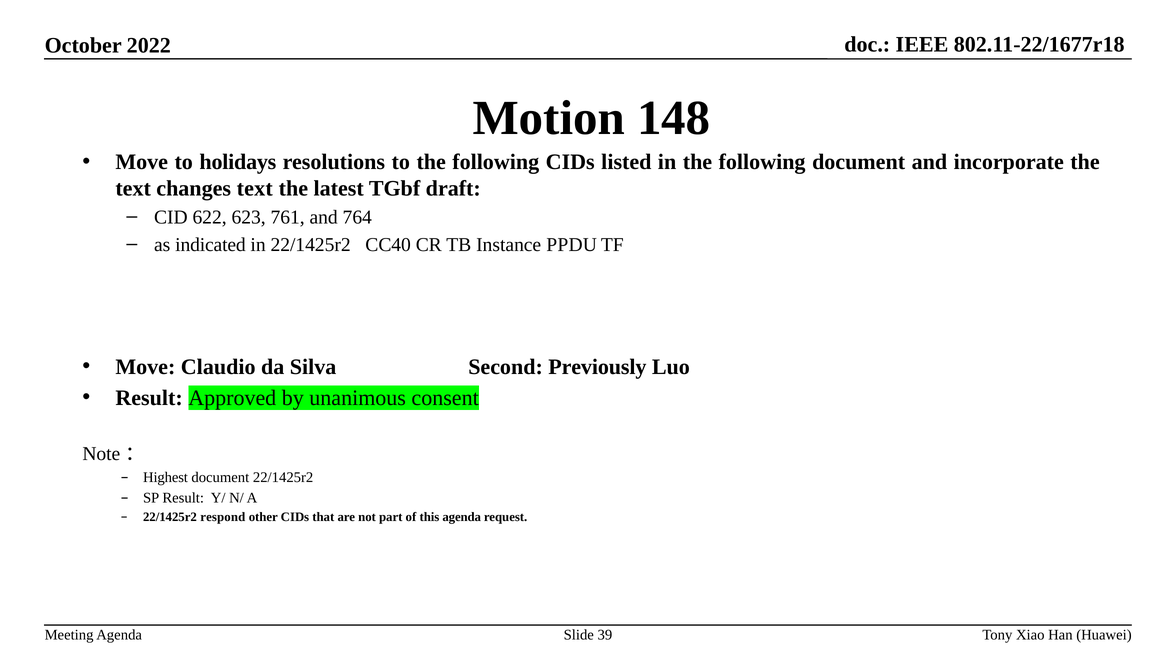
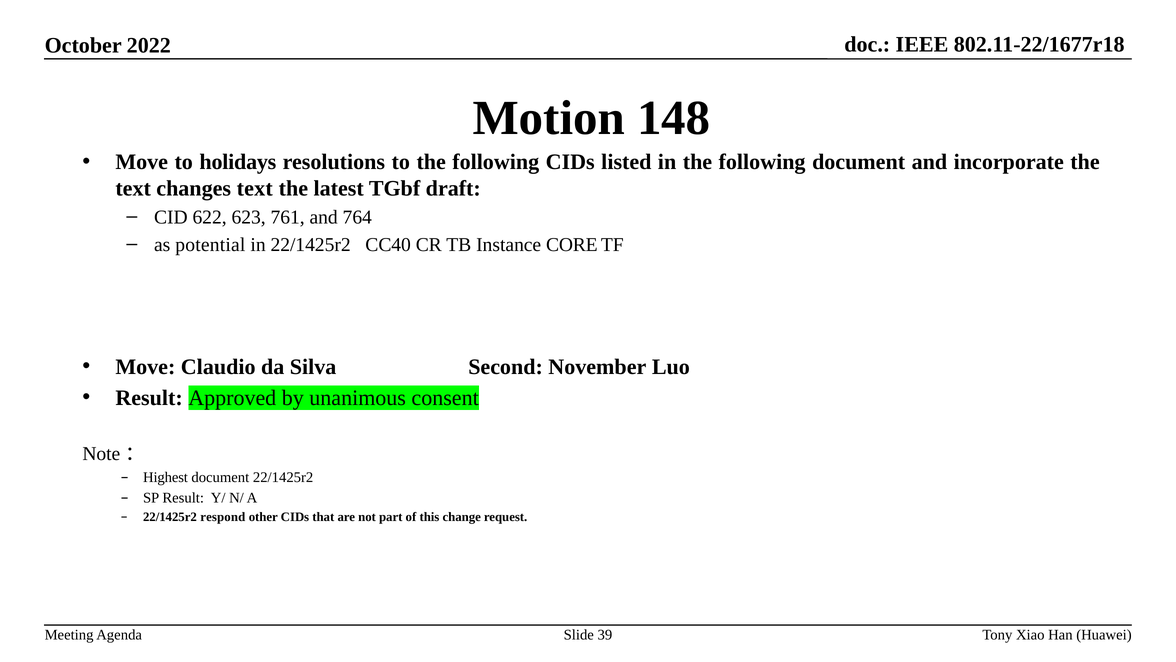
indicated: indicated -> potential
PPDU: PPDU -> CORE
Previously: Previously -> November
this agenda: agenda -> change
